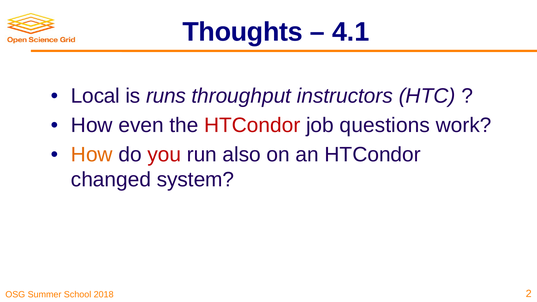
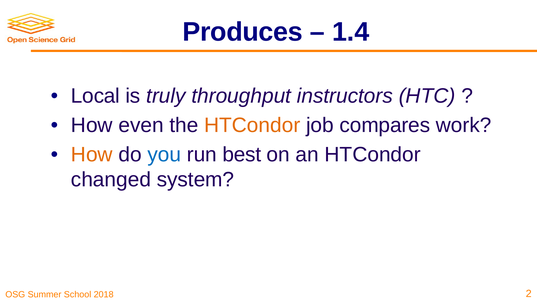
Thoughts: Thoughts -> Produces
4.1: 4.1 -> 1.4
runs: runs -> truly
HTCondor at (252, 125) colour: red -> orange
questions: questions -> compares
you colour: red -> blue
also: also -> best
